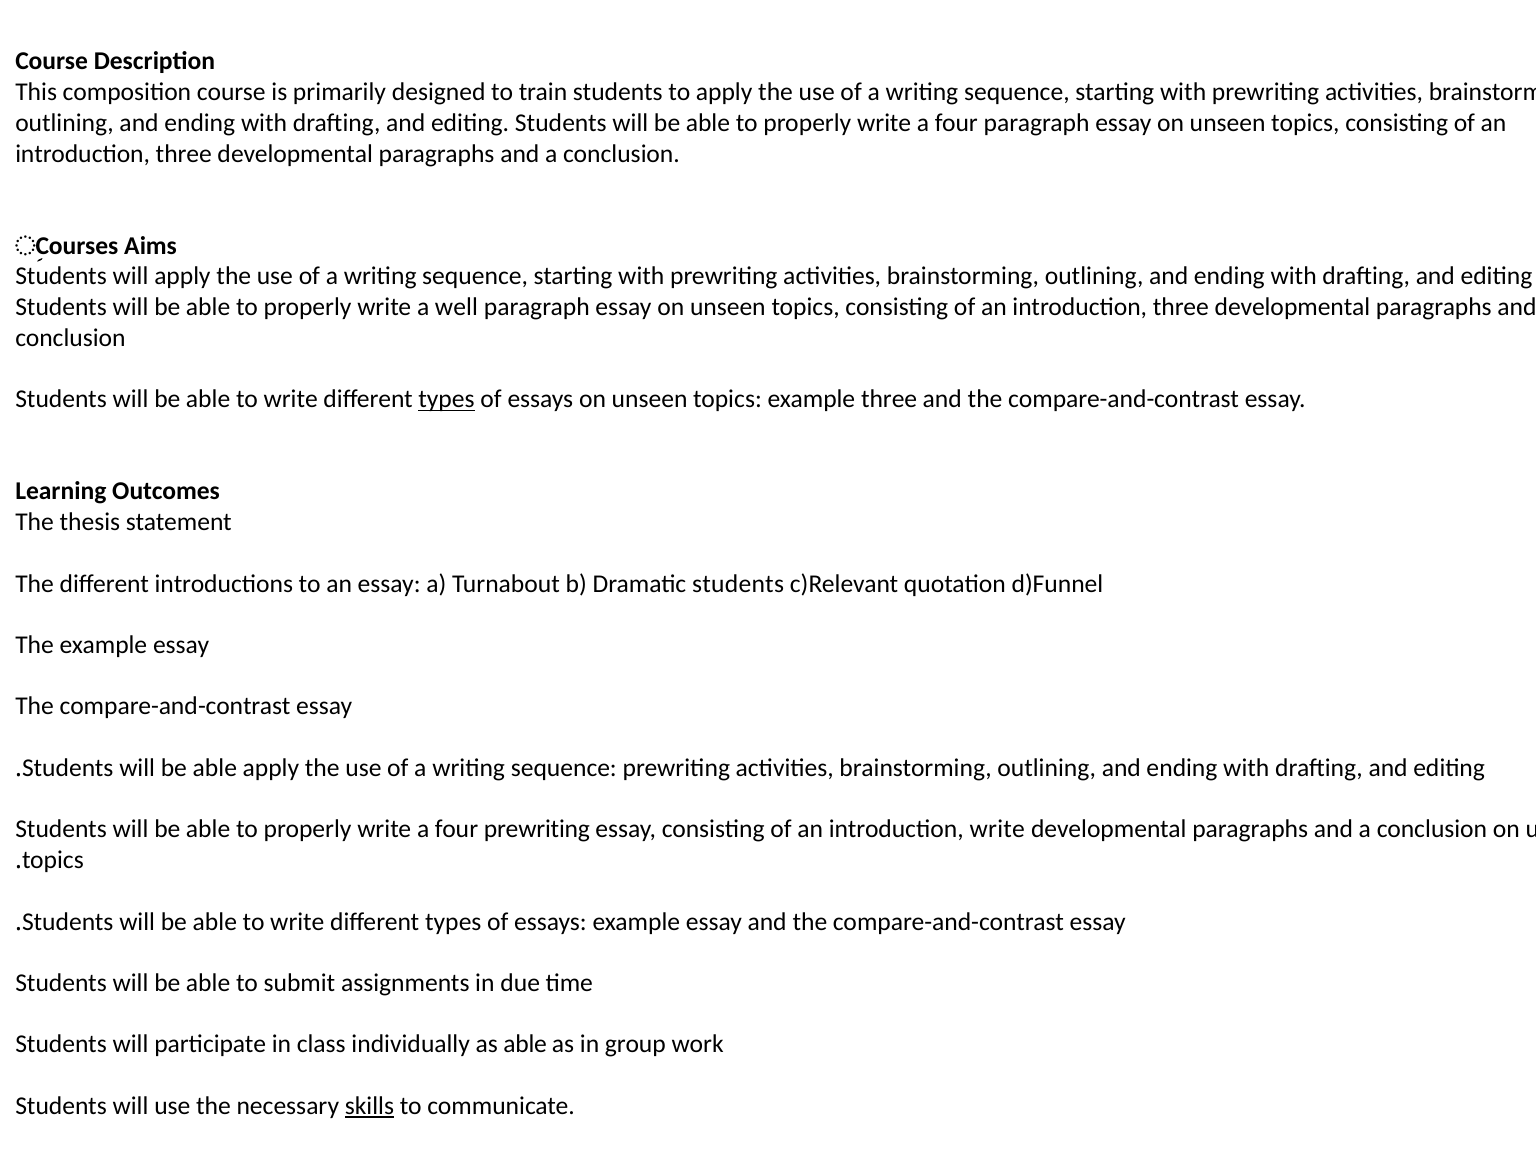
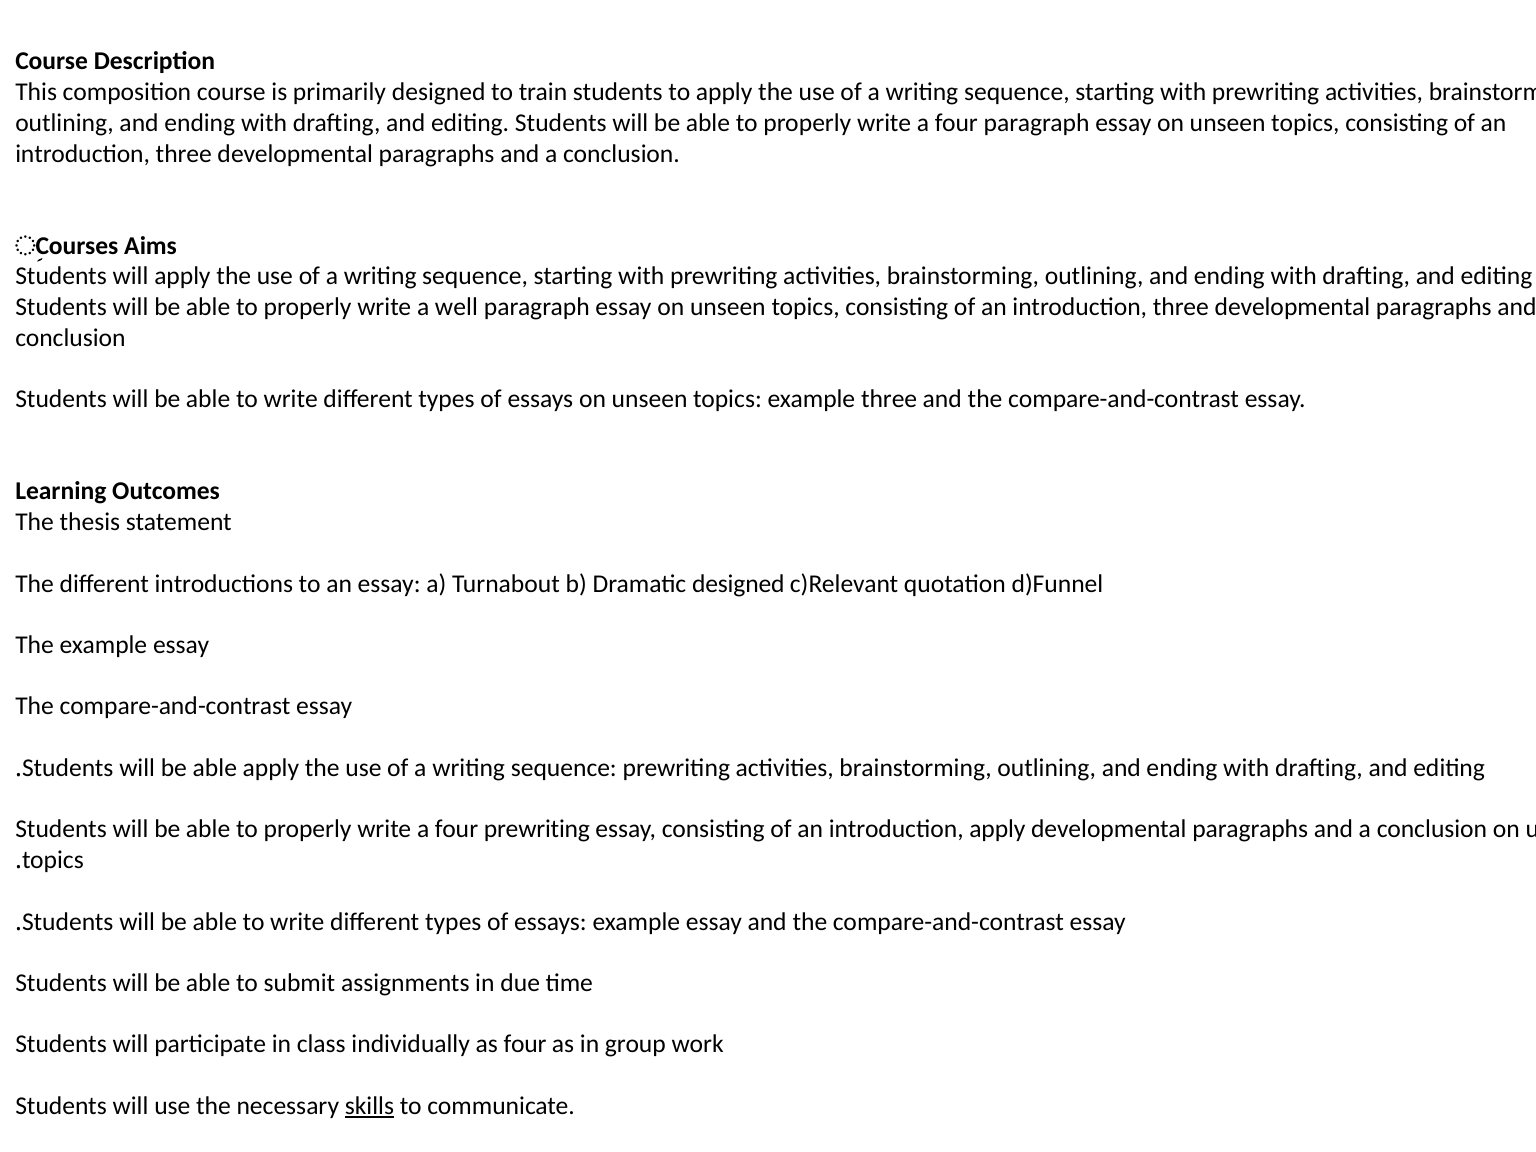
types at (447, 399) underline: present -> none
Dramatic students: students -> designed
introduction write: write -> apply
as able: able -> four
